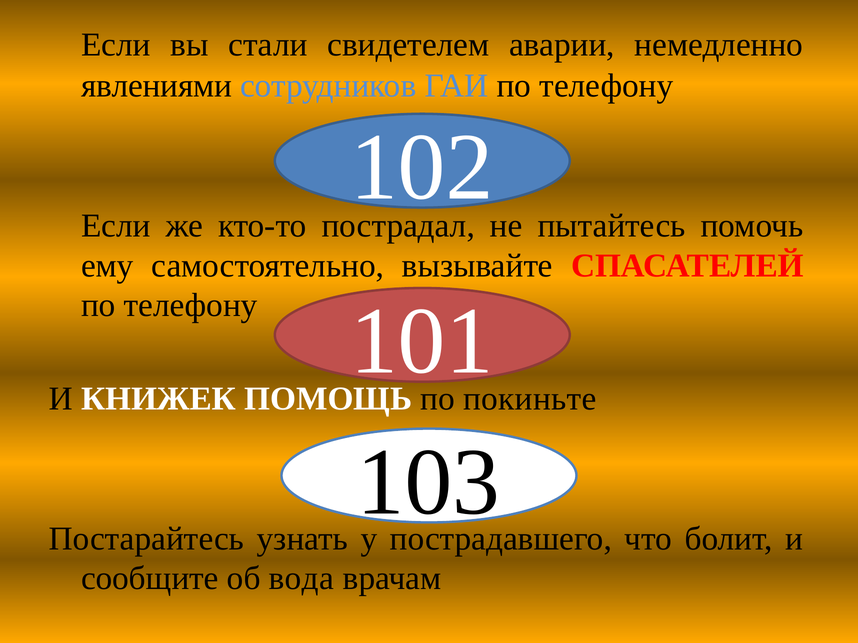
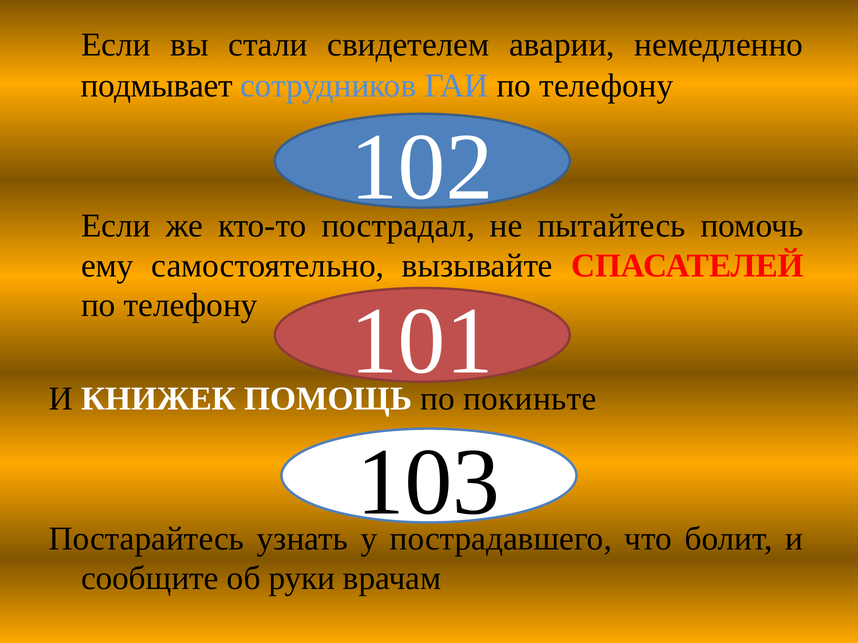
явлениями: явлениями -> подмывает
вода: вода -> руки
